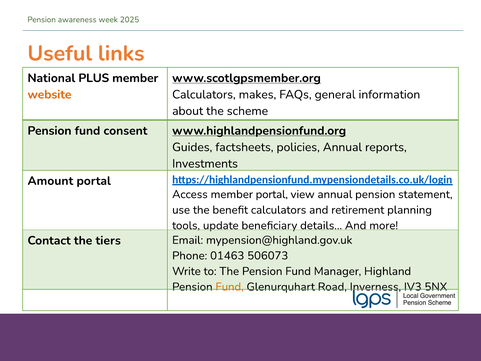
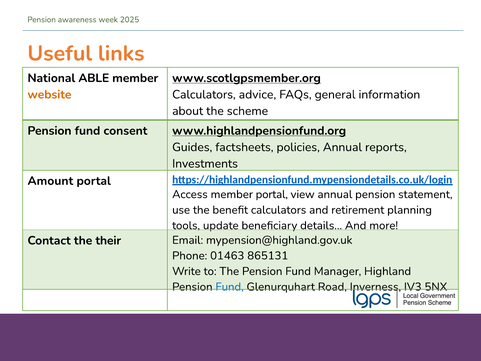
PLUS: PLUS -> ABLE
makes: makes -> advice
tiers: tiers -> their
506073: 506073 -> 865131
Fund at (230, 287) colour: orange -> blue
